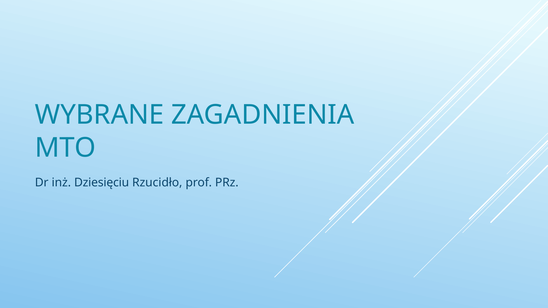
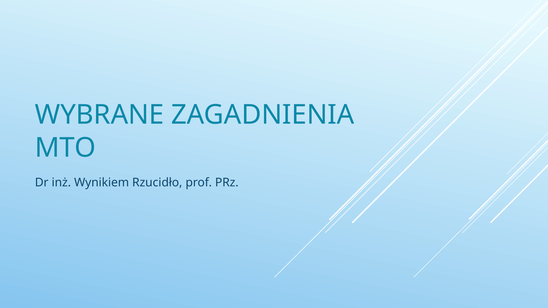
Dziesięciu: Dziesięciu -> Wynikiem
